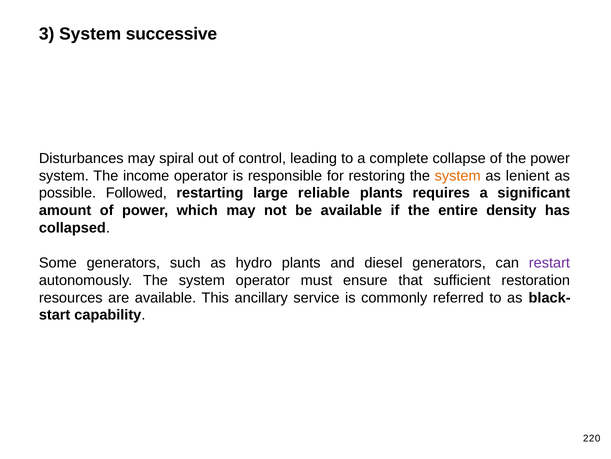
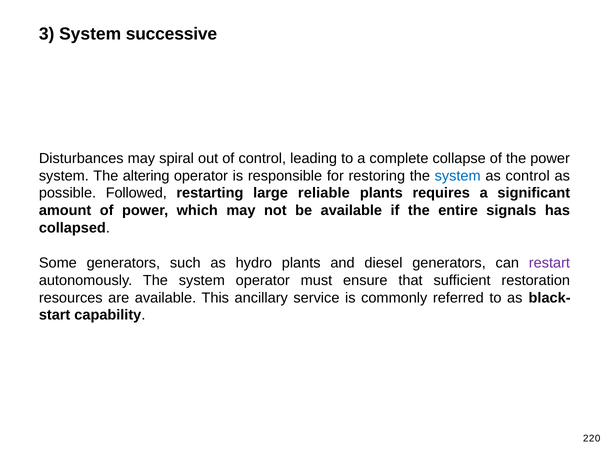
income: income -> altering
system at (458, 176) colour: orange -> blue
as lenient: lenient -> control
density: density -> signals
